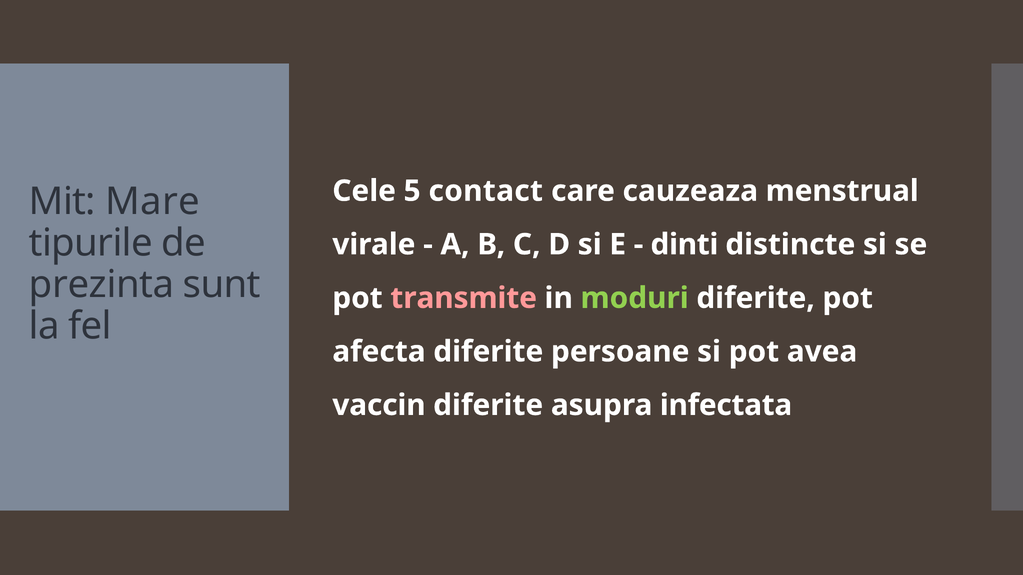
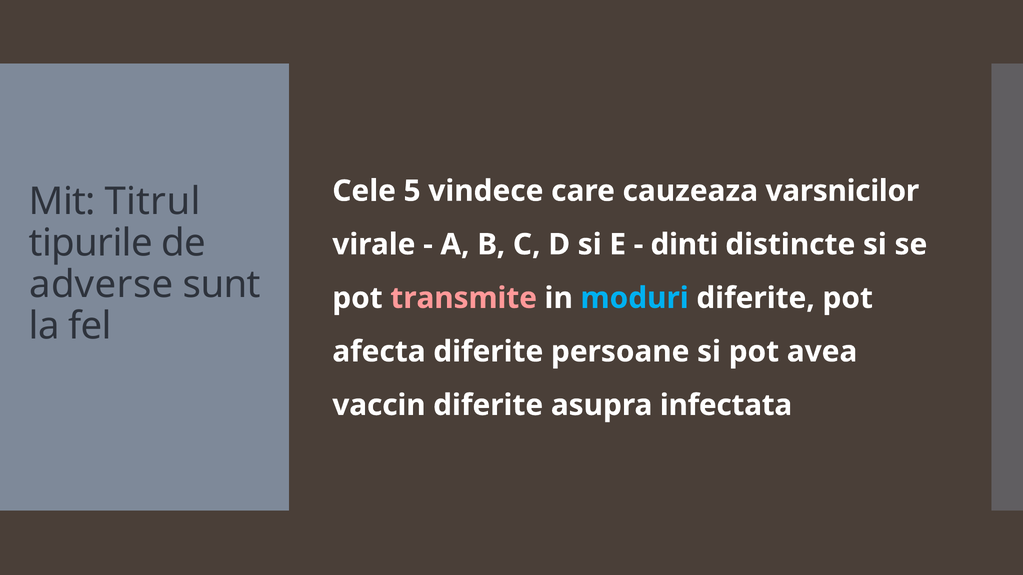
contact: contact -> vindece
menstrual: menstrual -> varsnicilor
Mare: Mare -> Titrul
prezinta: prezinta -> adverse
moduri colour: light green -> light blue
